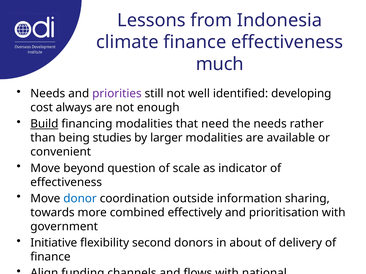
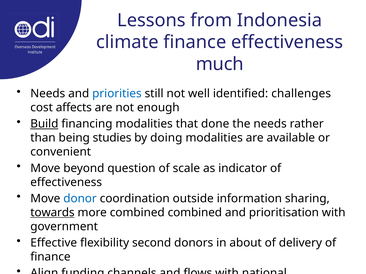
priorities colour: purple -> blue
developing: developing -> challenges
always: always -> affects
need: need -> done
larger: larger -> doing
towards underline: none -> present
combined effectively: effectively -> combined
Initiative: Initiative -> Effective
